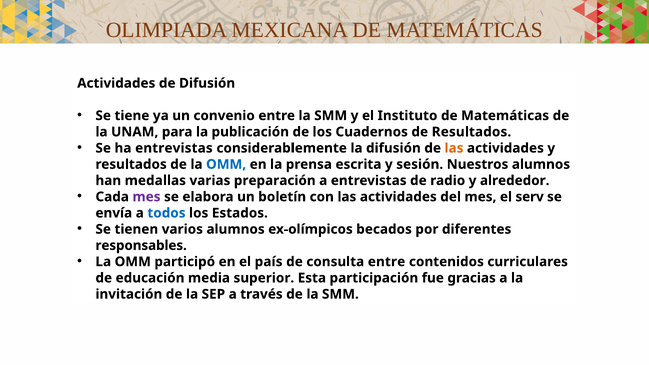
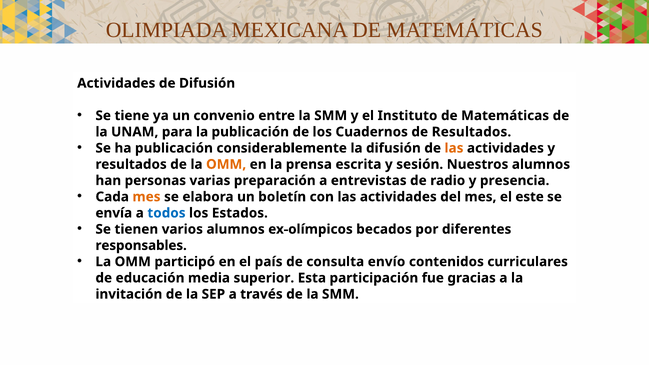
ha entrevistas: entrevistas -> publicación
OMM at (226, 164) colour: blue -> orange
medallas: medallas -> personas
alrededor: alrededor -> presencia
mes at (146, 197) colour: purple -> orange
serv: serv -> este
consulta entre: entre -> envío
